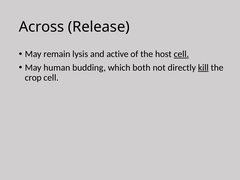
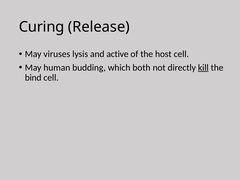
Across: Across -> Curing
remain: remain -> viruses
cell at (181, 54) underline: present -> none
crop: crop -> bind
